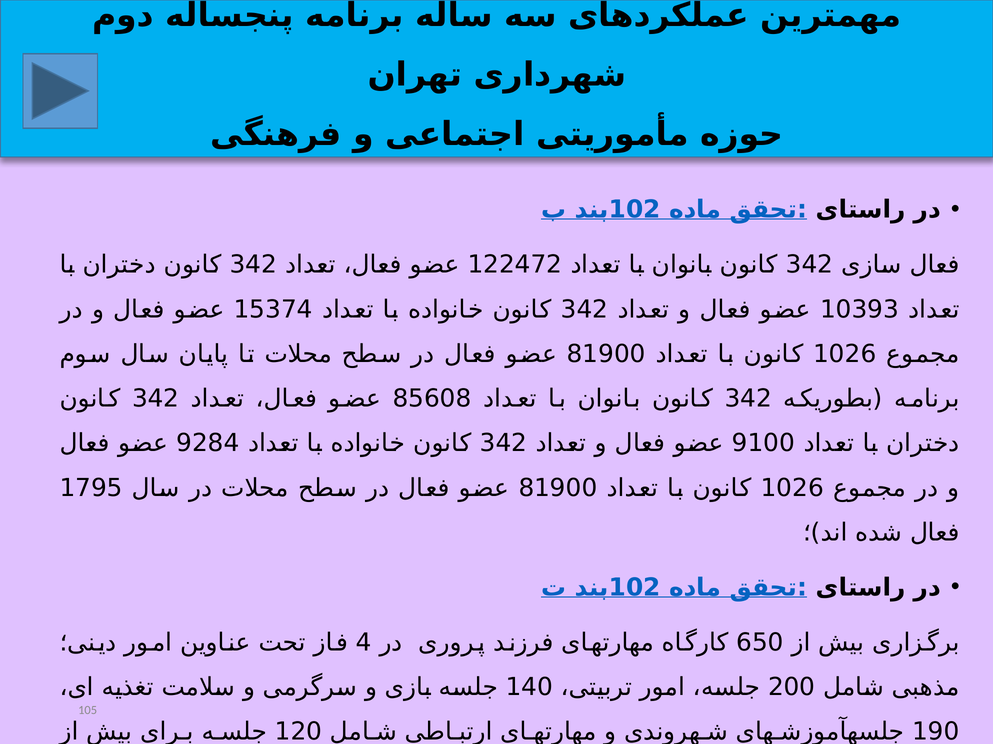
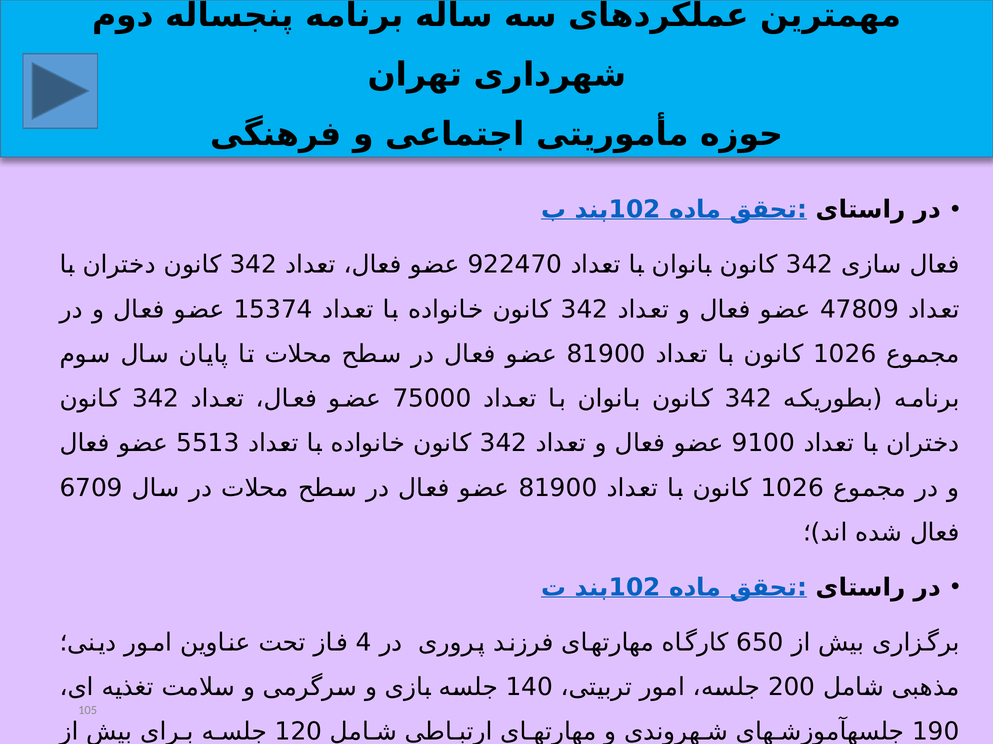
122472: 122472 -> 922470
10393: 10393 -> 47809
85608: 85608 -> 75000
9284: 9284 -> 5513
1795: 1795 -> 6709
